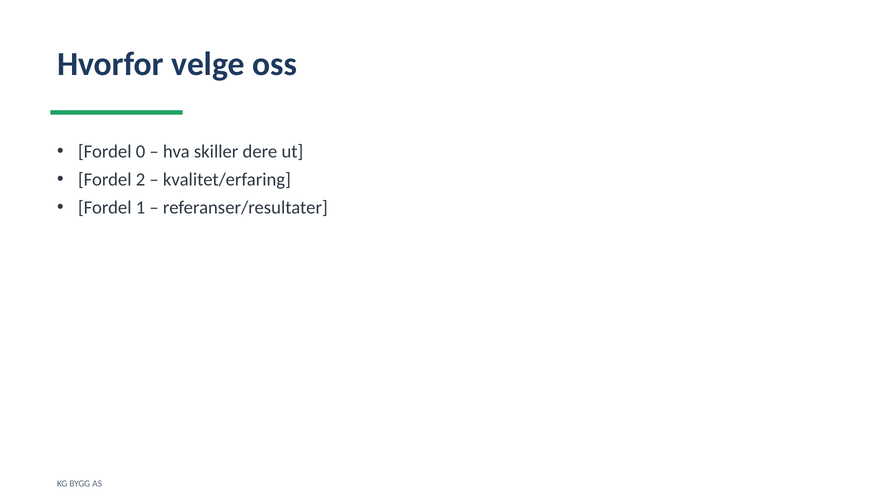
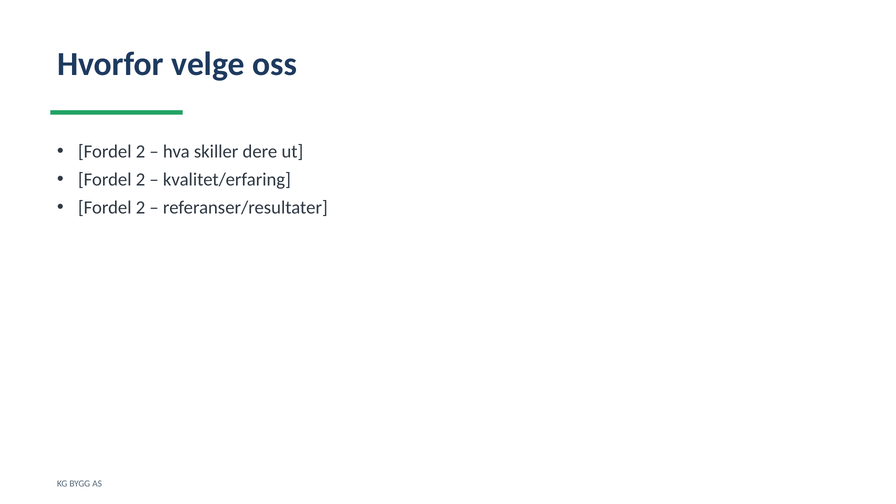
0 at (141, 152): 0 -> 2
1 at (141, 208): 1 -> 2
